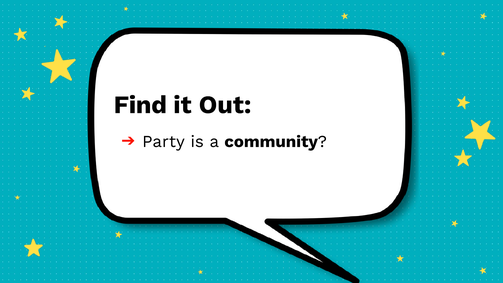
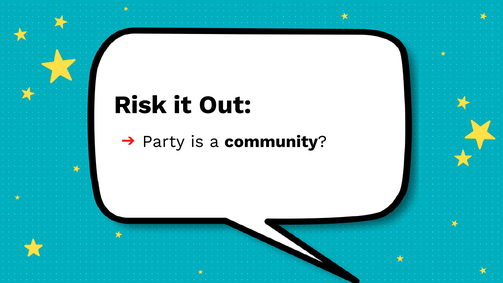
Find: Find -> Risk
